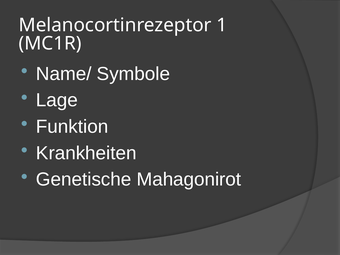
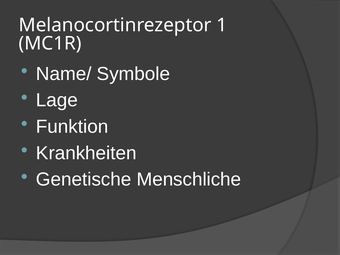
Mahagonirot: Mahagonirot -> Menschliche
